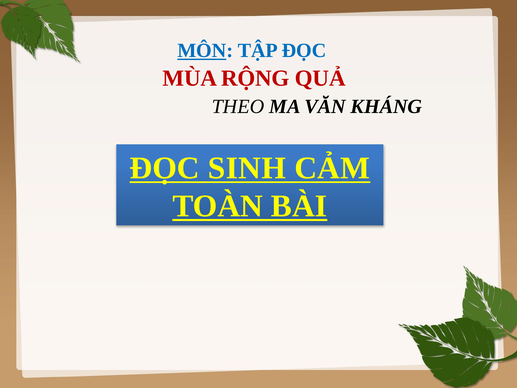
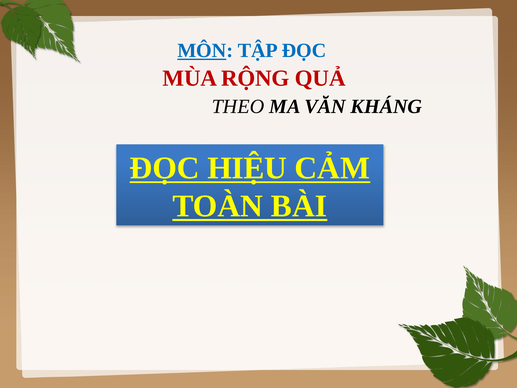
SINH: SINH -> HIỆU
